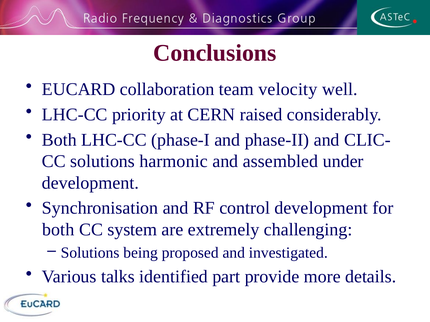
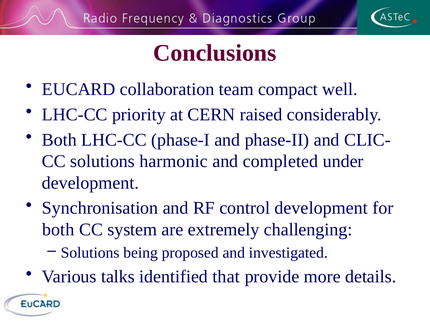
velocity: velocity -> compact
assembled: assembled -> completed
part: part -> that
